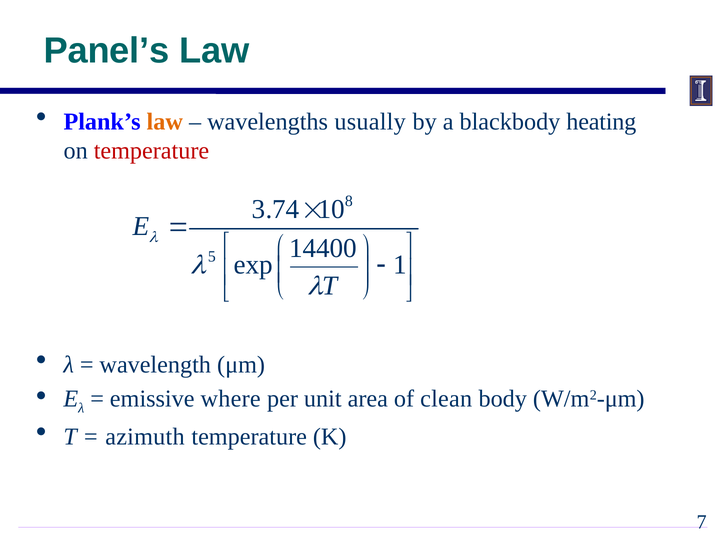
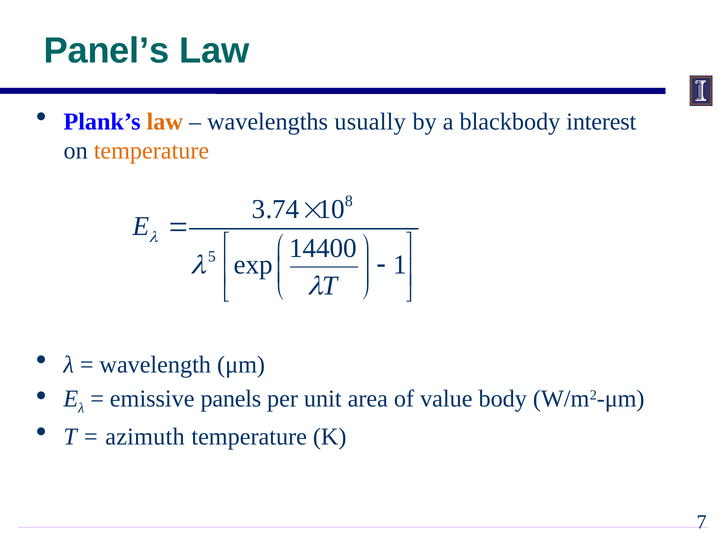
heating: heating -> interest
temperature at (151, 151) colour: red -> orange
where: where -> panels
clean: clean -> value
